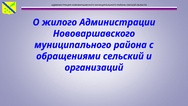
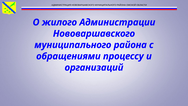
сельский: сельский -> процессу
